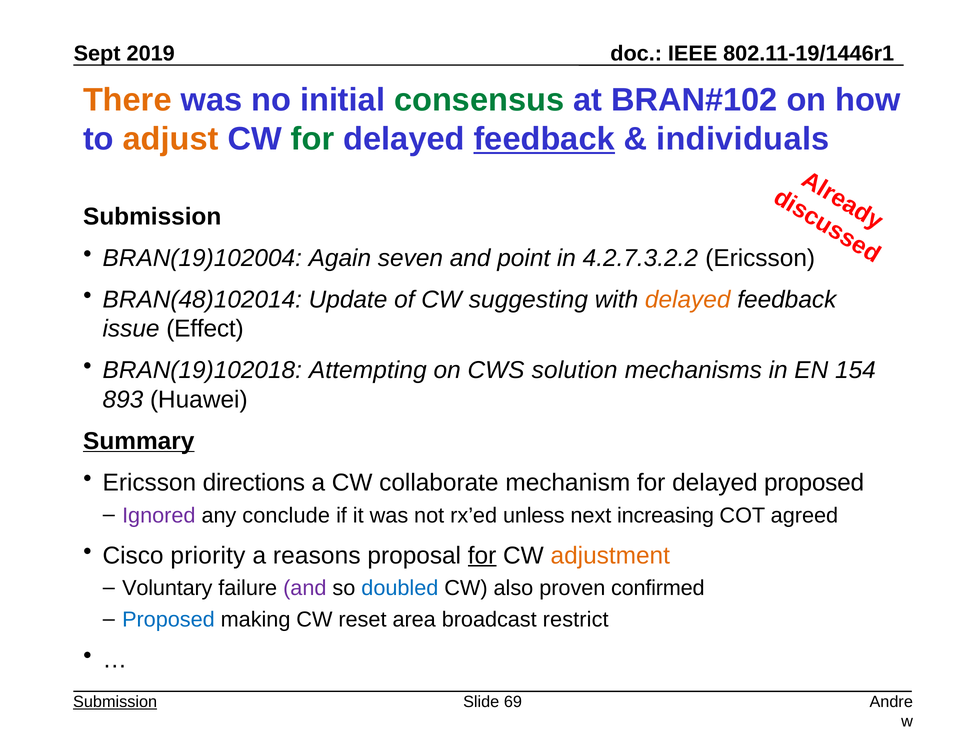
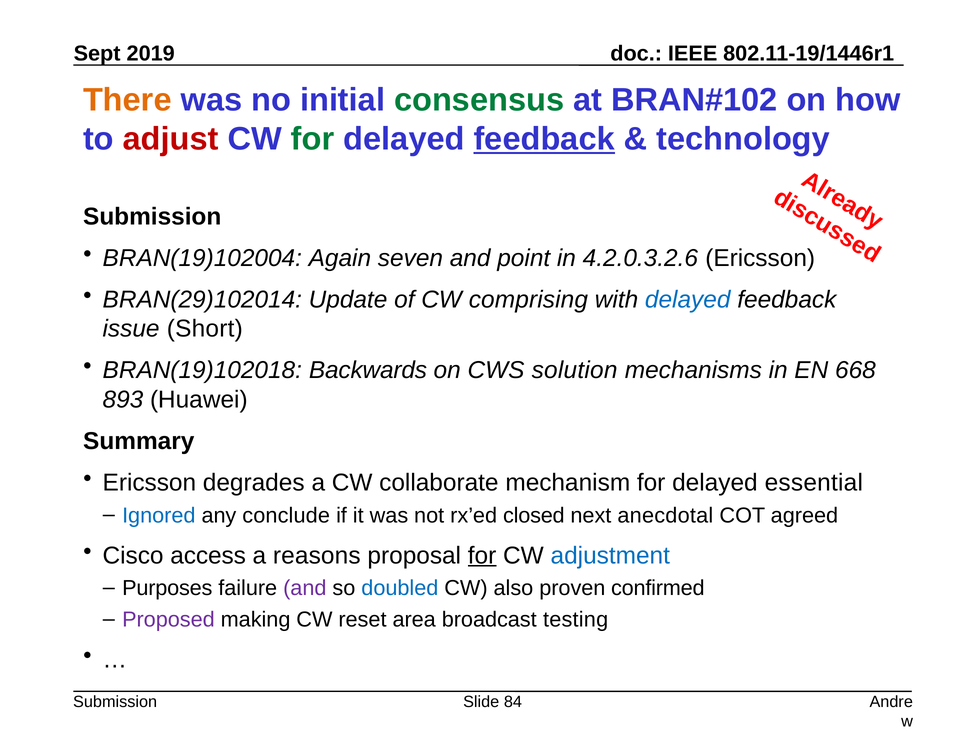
adjust colour: orange -> red
individuals: individuals -> technology
4.2.7.3.2.2: 4.2.7.3.2.2 -> 4.2.0.3.2.6
BRAN(48)102014: BRAN(48)102014 -> BRAN(29)102014
suggesting: suggesting -> comprising
delayed at (688, 300) colour: orange -> blue
Effect: Effect -> Short
Attempting: Attempting -> Backwards
154: 154 -> 668
Summary underline: present -> none
directions: directions -> degrades
delayed proposed: proposed -> essential
Ignored colour: purple -> blue
unless: unless -> closed
increasing: increasing -> anecdotal
priority: priority -> access
adjustment colour: orange -> blue
Voluntary: Voluntary -> Purposes
Proposed at (168, 620) colour: blue -> purple
restrict: restrict -> testing
Submission at (115, 703) underline: present -> none
69: 69 -> 84
